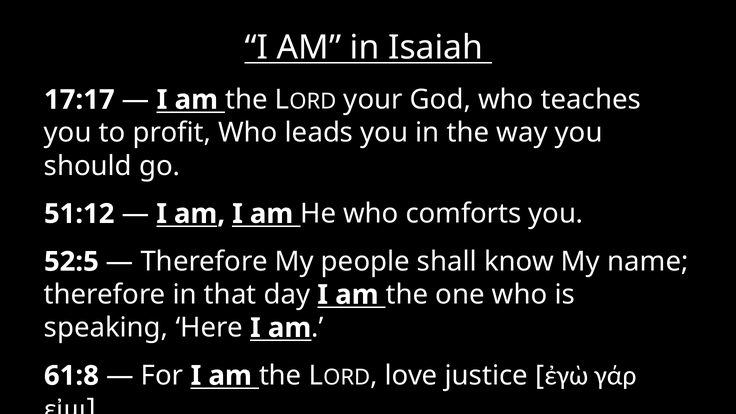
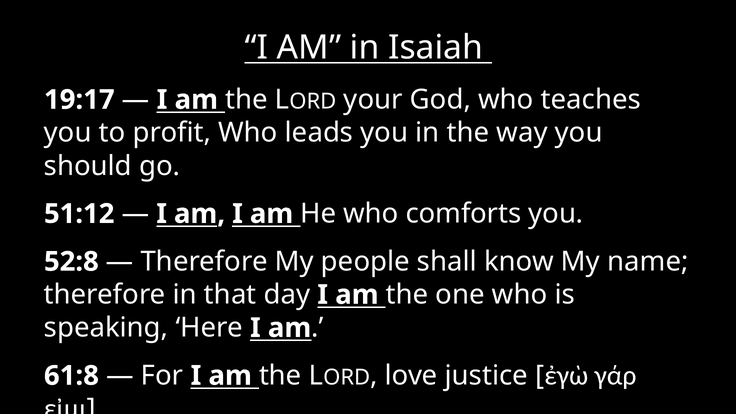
17:17: 17:17 -> 19:17
52:5: 52:5 -> 52:8
